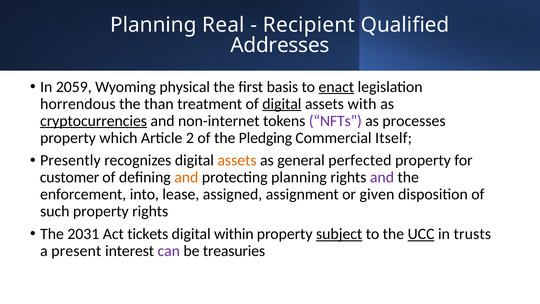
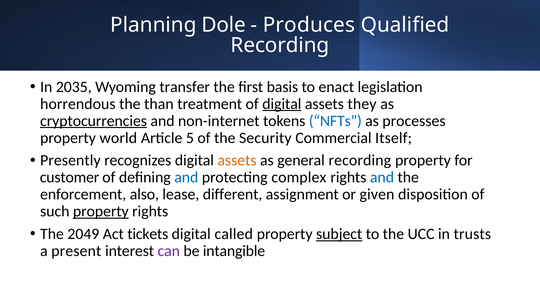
Real: Real -> Dole
Recipient: Recipient -> Produces
Addresses at (280, 45): Addresses -> Recording
2059: 2059 -> 2035
physical: physical -> transfer
enact underline: present -> none
with: with -> they
NFTs colour: purple -> blue
which: which -> world
2: 2 -> 5
Pledging: Pledging -> Security
general perfected: perfected -> recording
and at (186, 177) colour: orange -> blue
protecting planning: planning -> complex
and at (382, 177) colour: purple -> blue
into: into -> also
assigned: assigned -> different
property at (101, 211) underline: none -> present
2031: 2031 -> 2049
within: within -> called
UCC underline: present -> none
treasuries: treasuries -> intangible
